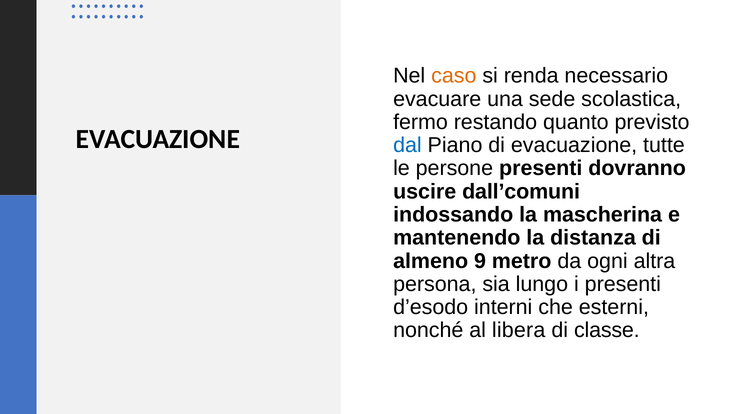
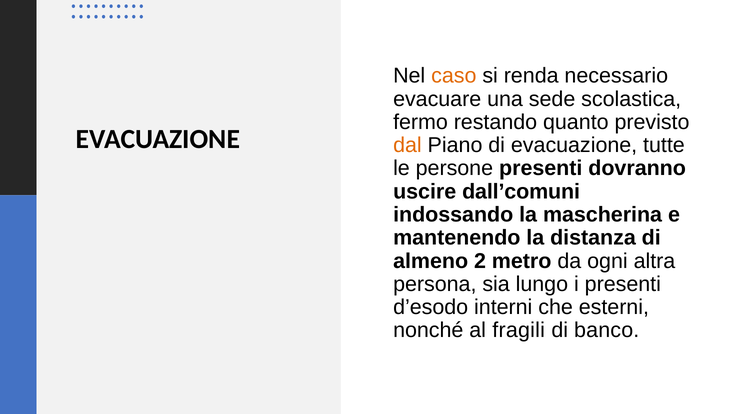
dal colour: blue -> orange
9: 9 -> 2
libera: libera -> fragili
classe: classe -> banco
